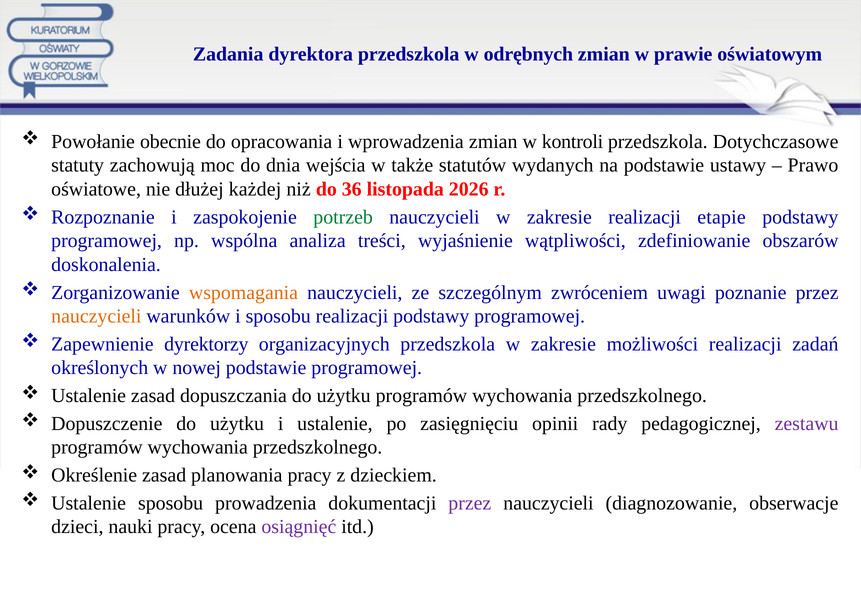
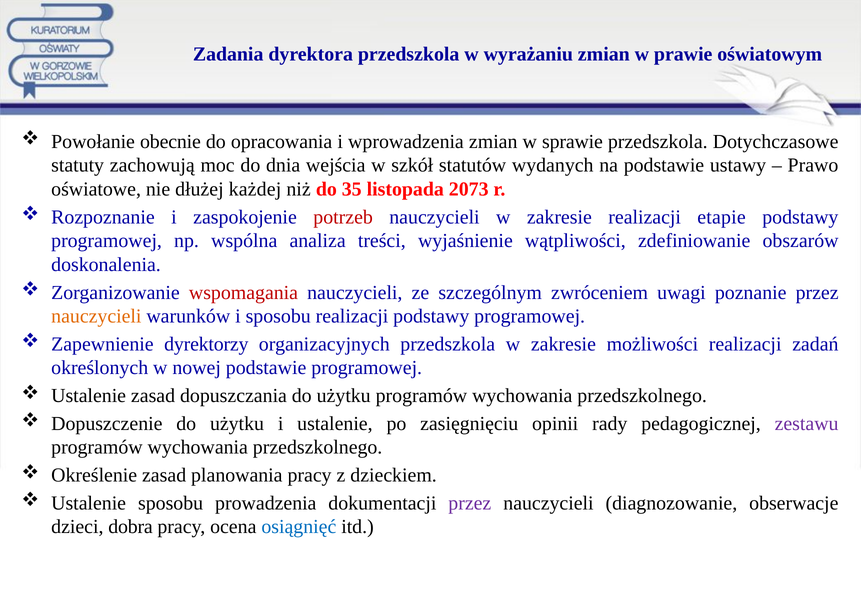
odrębnych: odrębnych -> wyrażaniu
kontroli: kontroli -> sprawie
także: także -> szkół
36: 36 -> 35
2026: 2026 -> 2073
potrzeb colour: green -> red
wspomagania colour: orange -> red
nauki: nauki -> dobra
osiągnięć colour: purple -> blue
